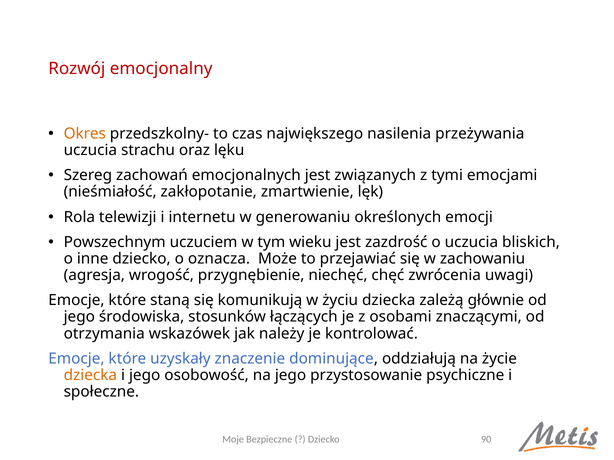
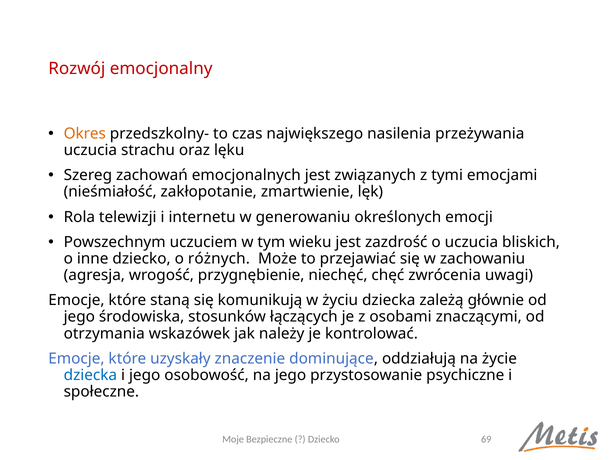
oznacza: oznacza -> różnych
dziecka at (90, 376) colour: orange -> blue
90: 90 -> 69
